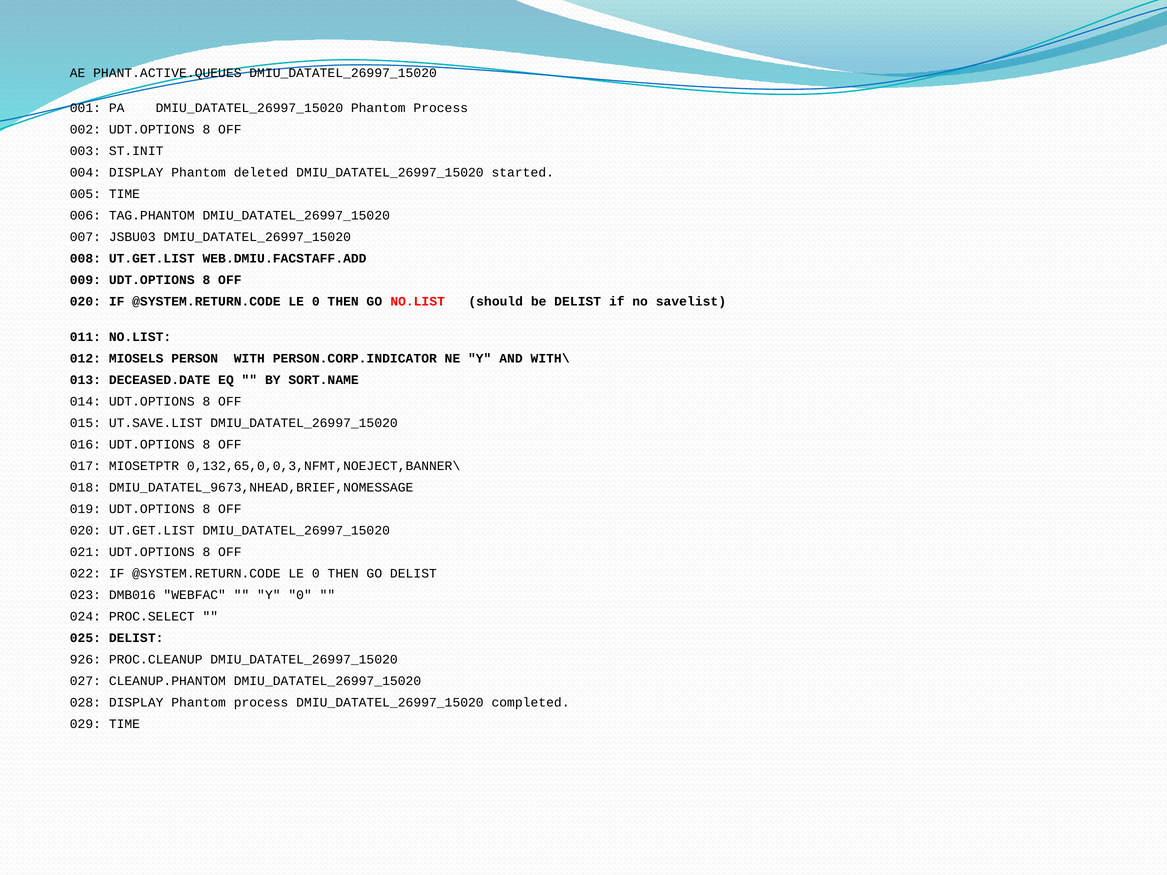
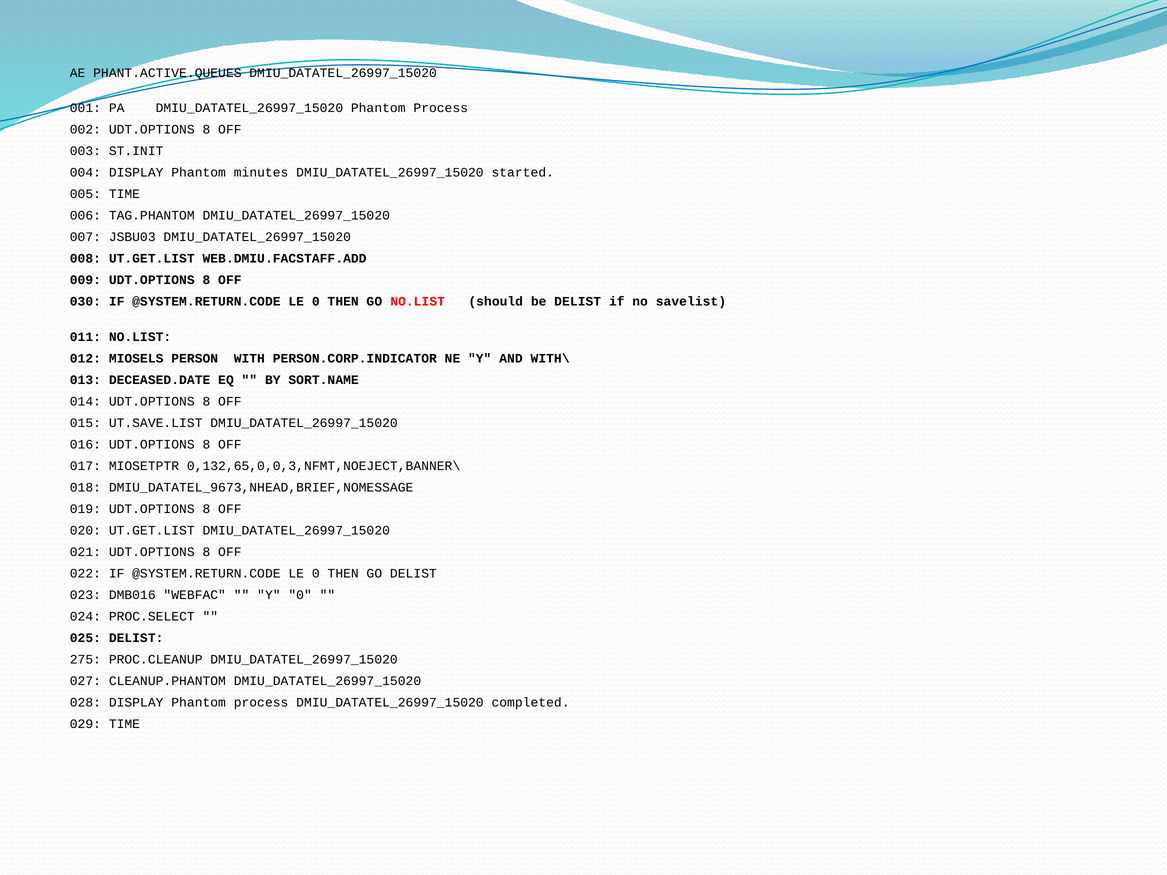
deleted: deleted -> minutes
020 at (85, 302): 020 -> 030
926: 926 -> 275
